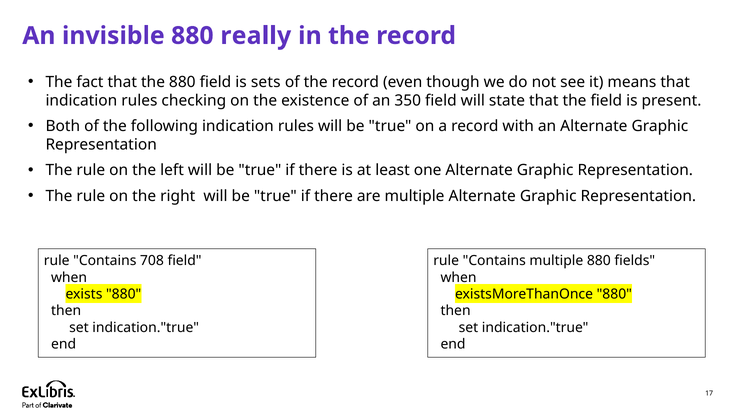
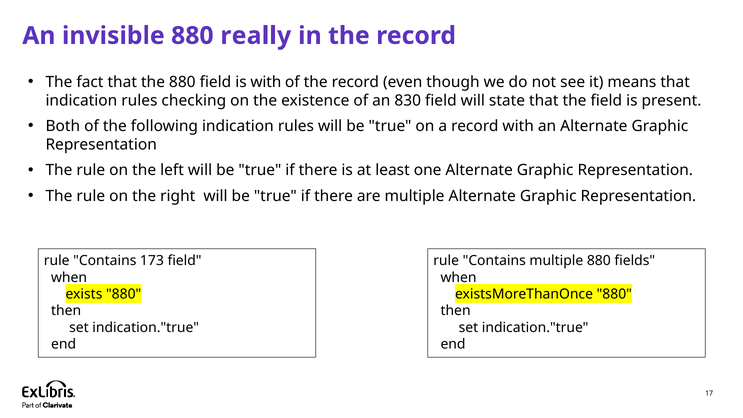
is sets: sets -> with
350: 350 -> 830
708: 708 -> 173
